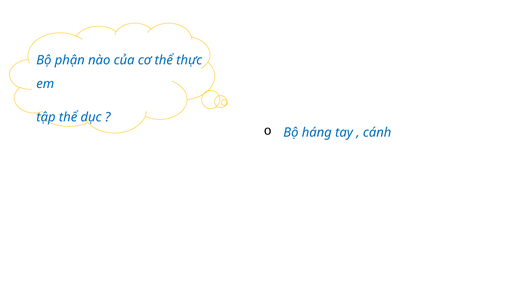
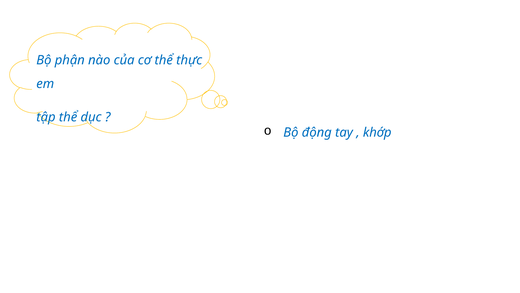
háng: háng -> động
cánh: cánh -> khớp
